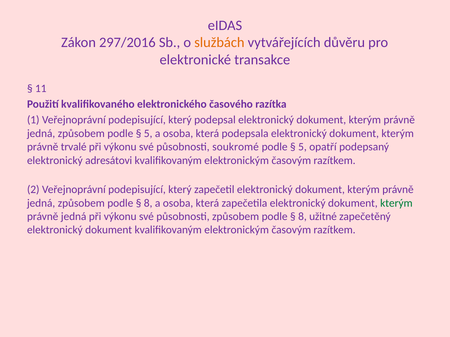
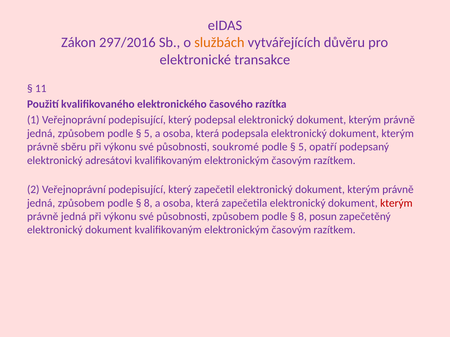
trvalé: trvalé -> sběru
kterým at (396, 203) colour: green -> red
užitné: užitné -> posun
